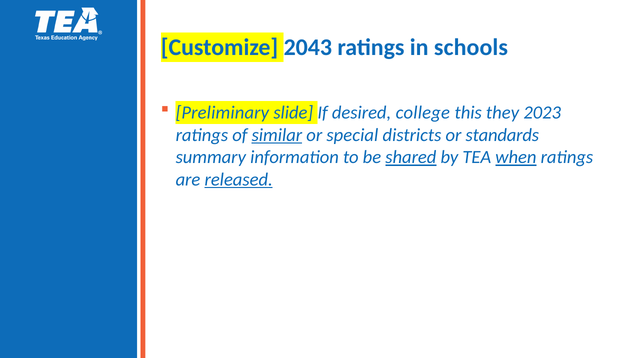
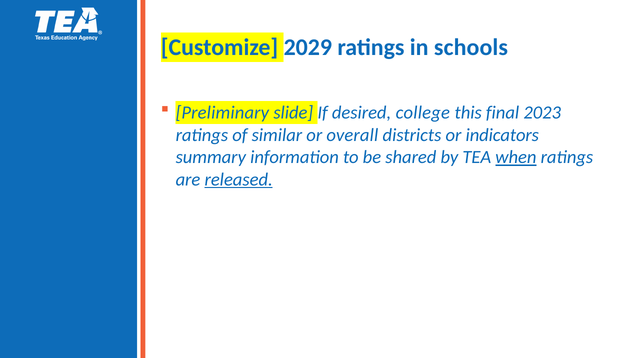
2043: 2043 -> 2029
they: they -> final
similar underline: present -> none
special: special -> overall
standards: standards -> indicators
shared underline: present -> none
